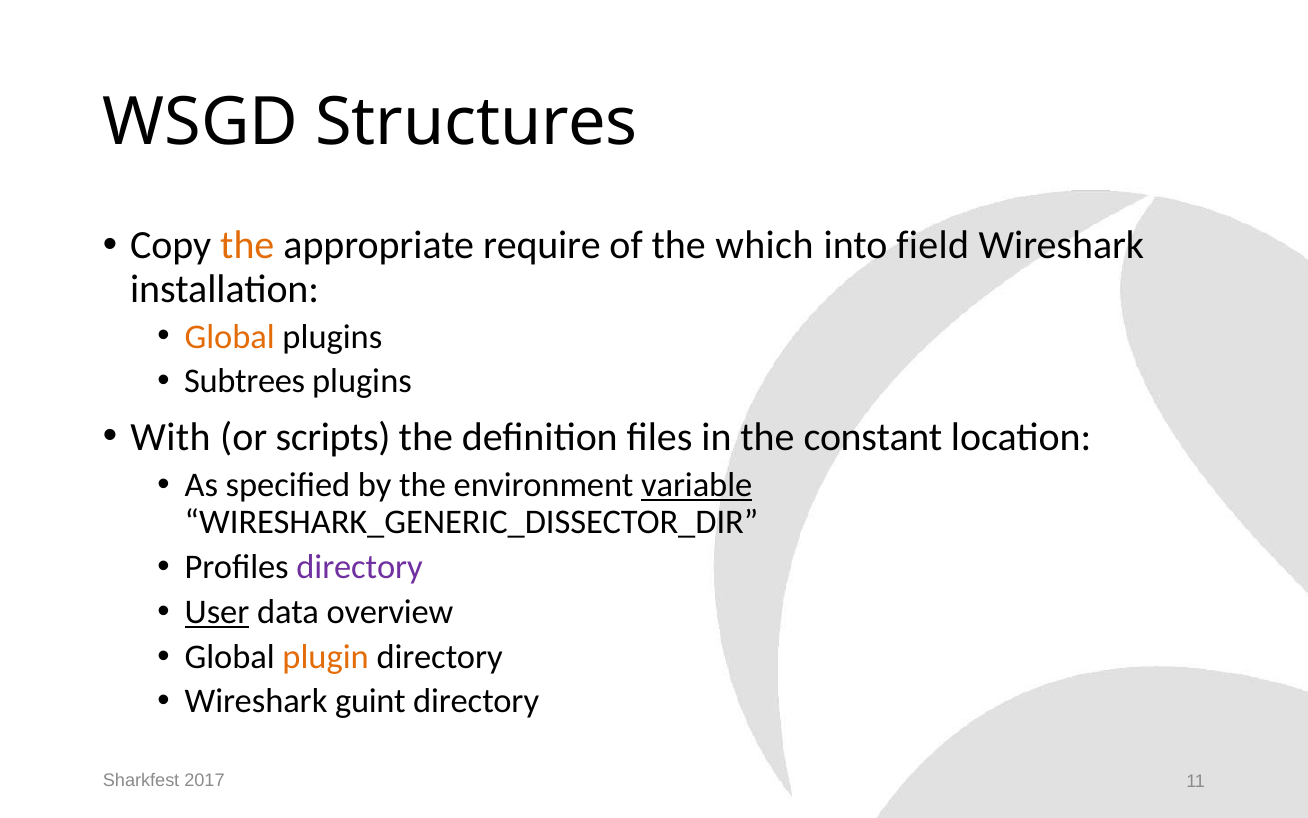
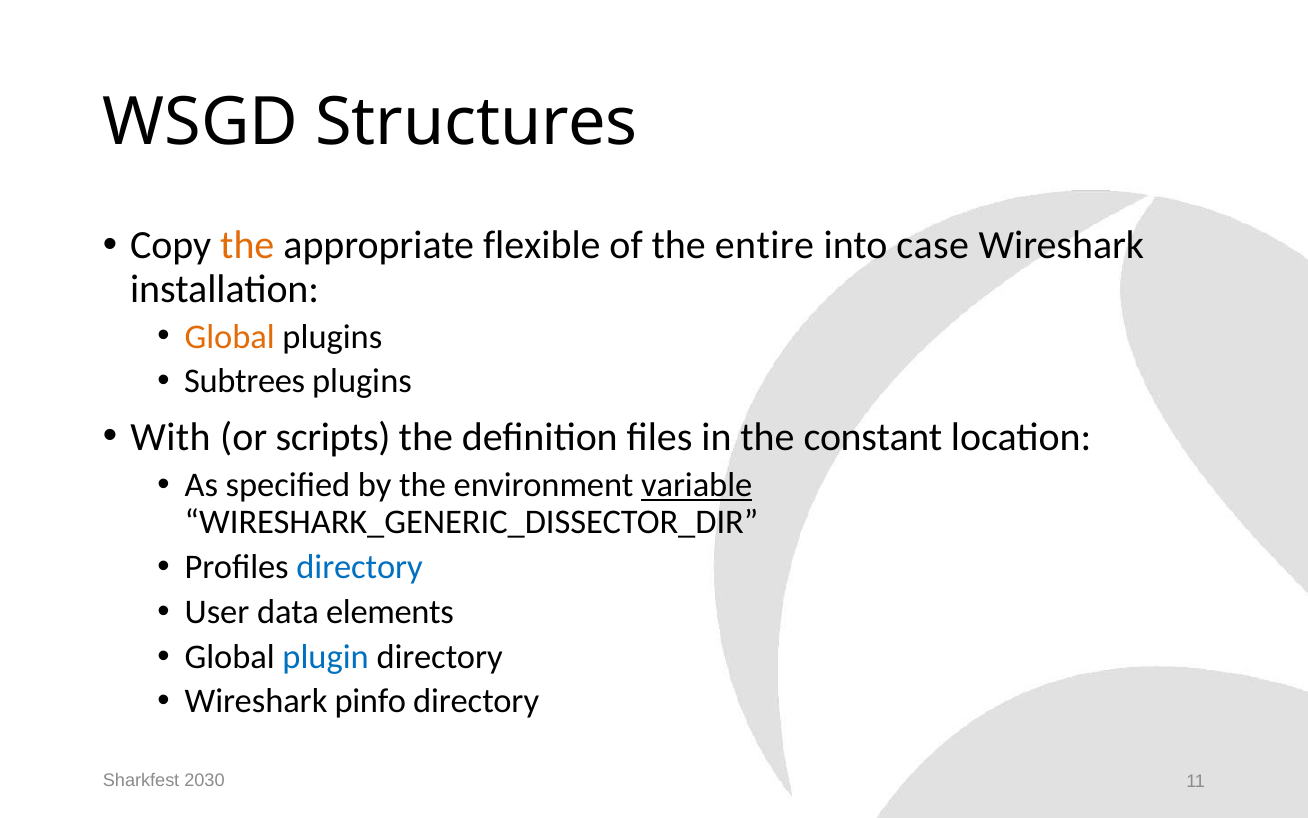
require: require -> flexible
which: which -> entire
field: field -> case
directory at (360, 567) colour: purple -> blue
User underline: present -> none
overview: overview -> elements
plugin colour: orange -> blue
guint: guint -> pinfo
2017: 2017 -> 2030
